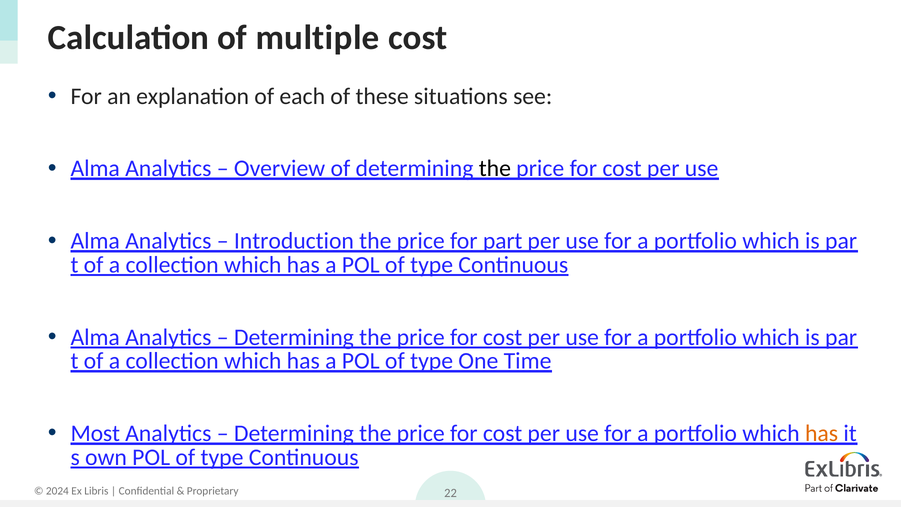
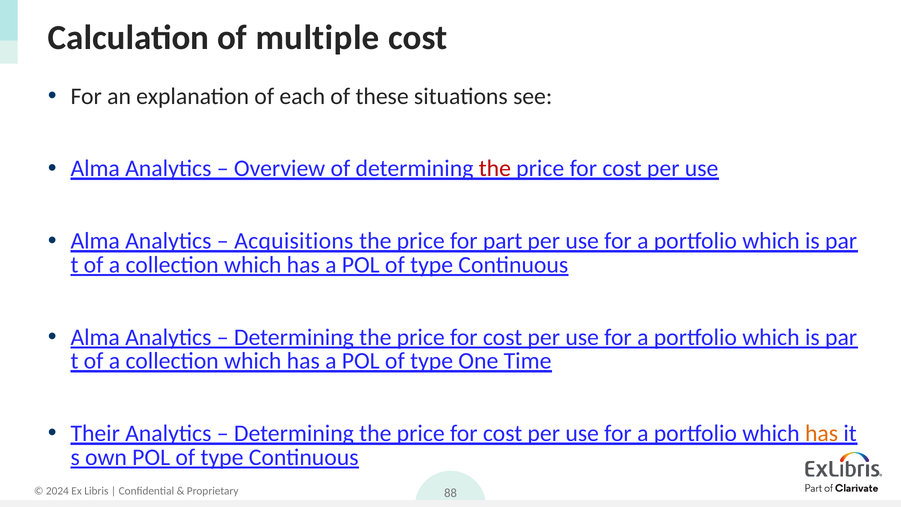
the at (495, 169) colour: black -> red
Introduction: Introduction -> Acquisitions
Most: Most -> Their
22: 22 -> 88
